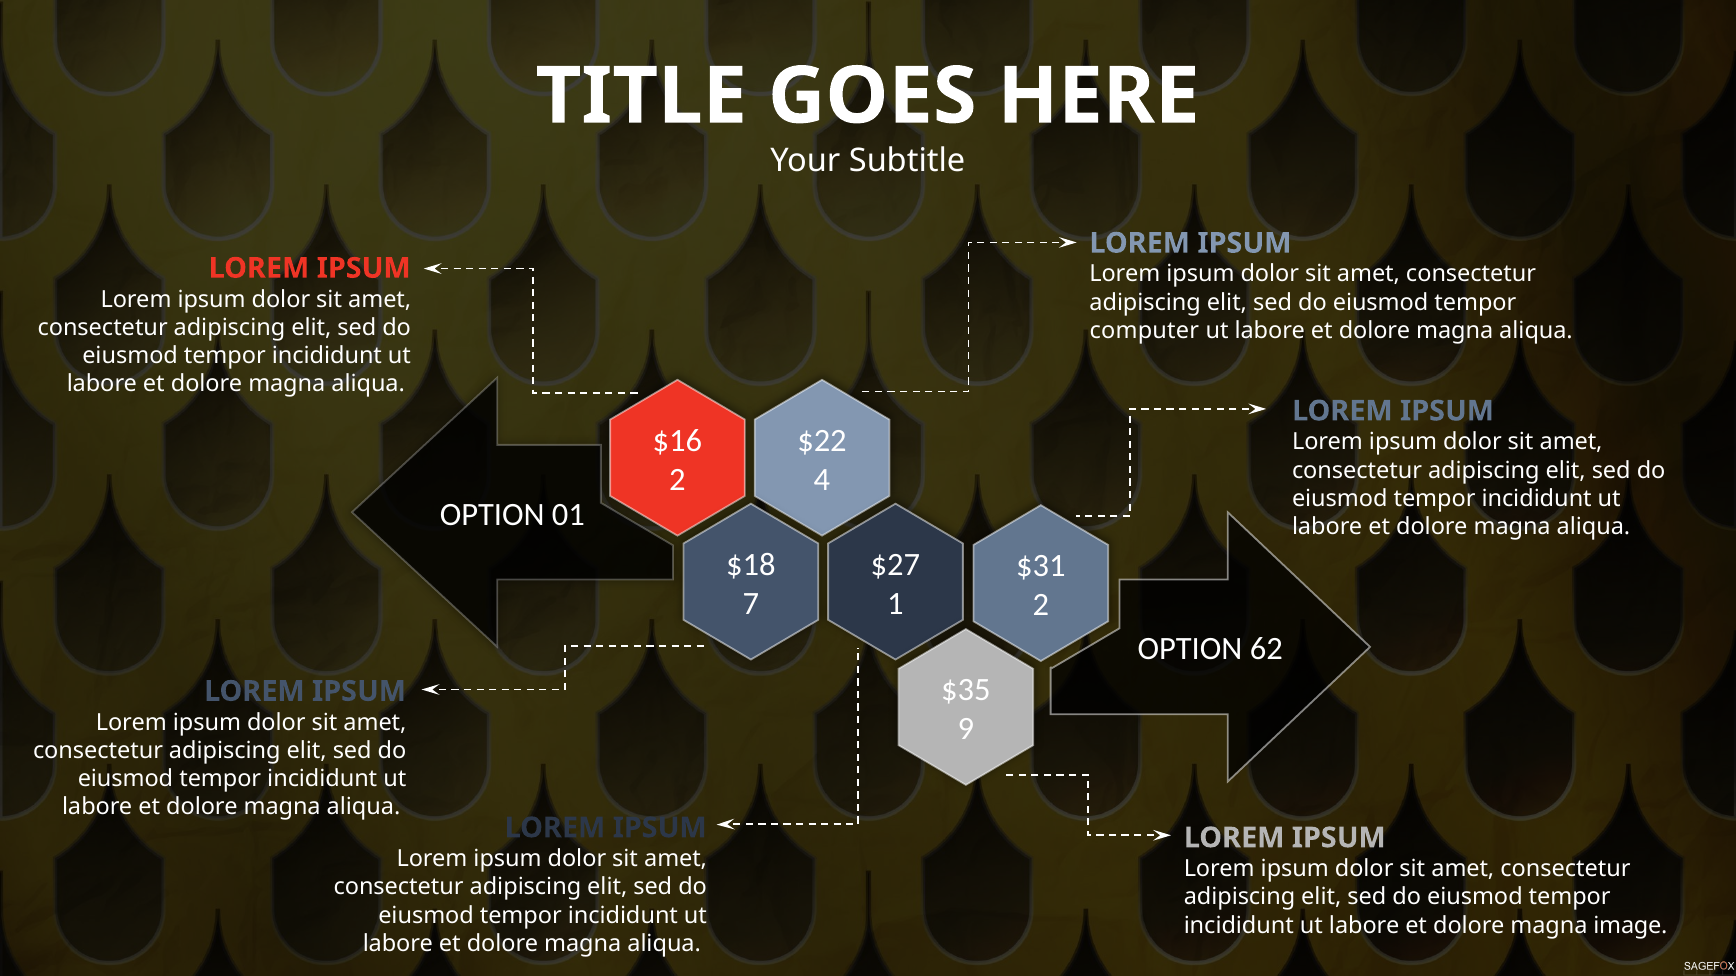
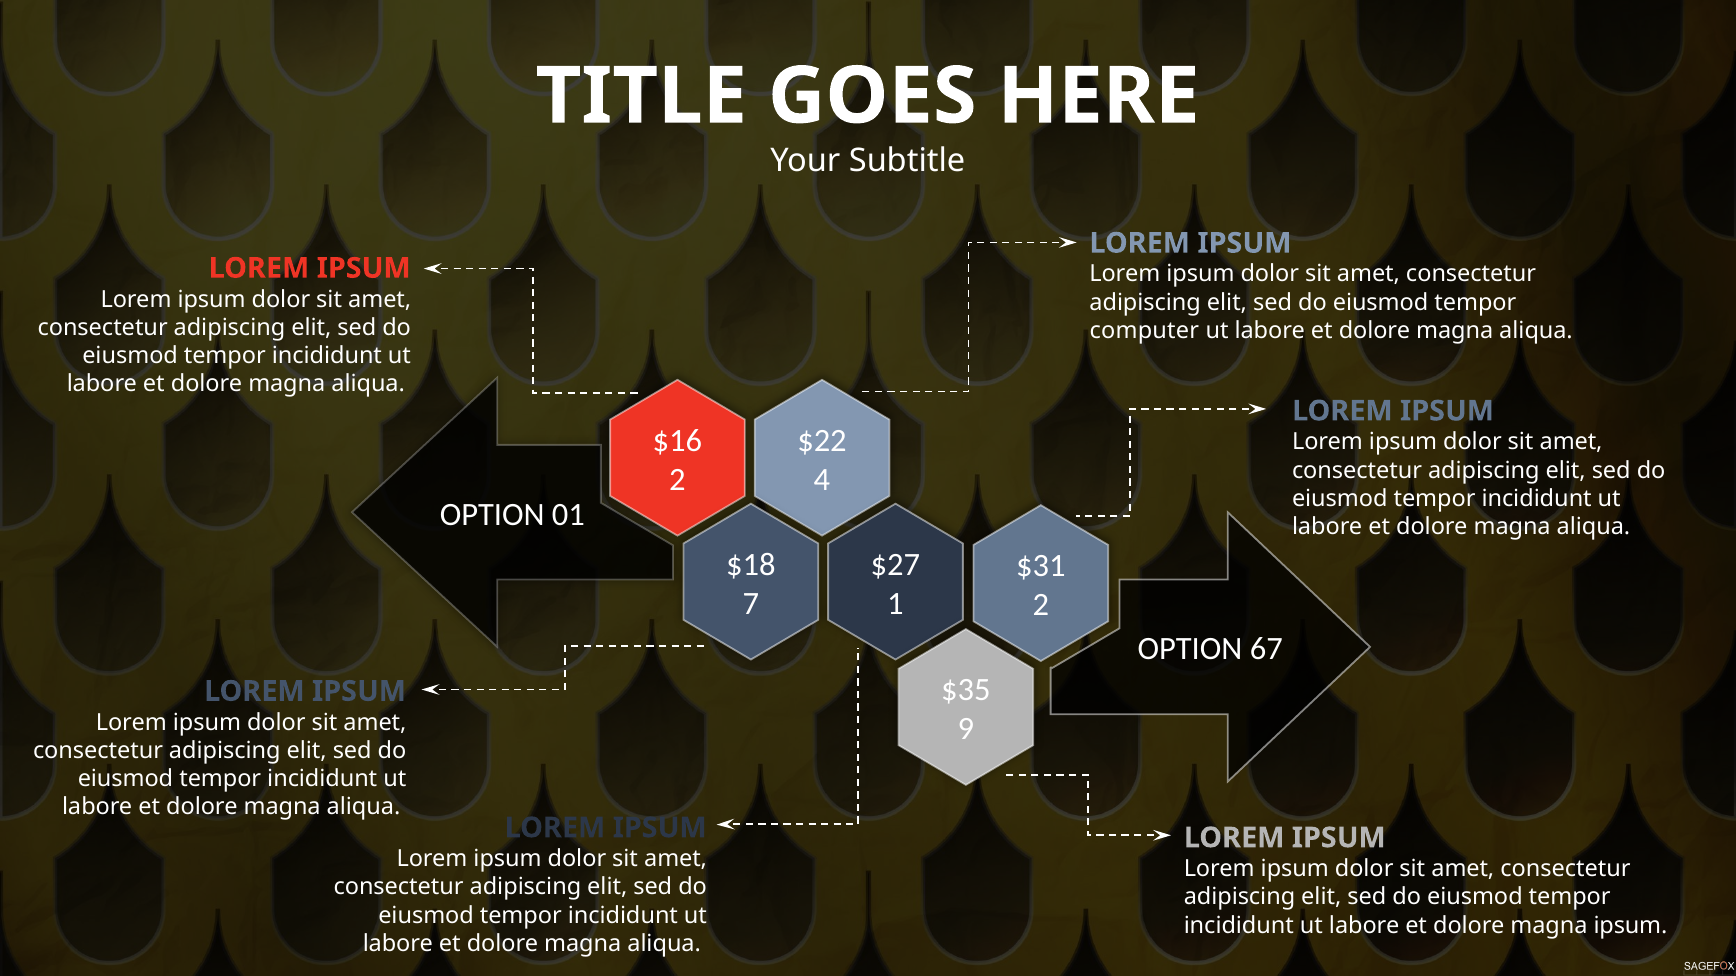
62: 62 -> 67
magna image: image -> ipsum
